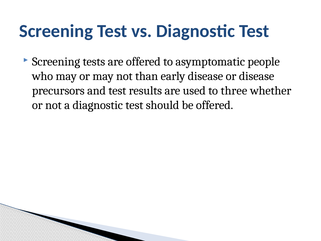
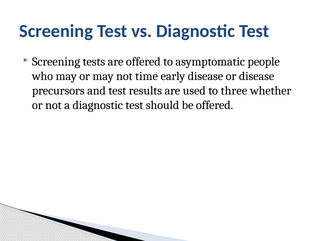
than: than -> time
